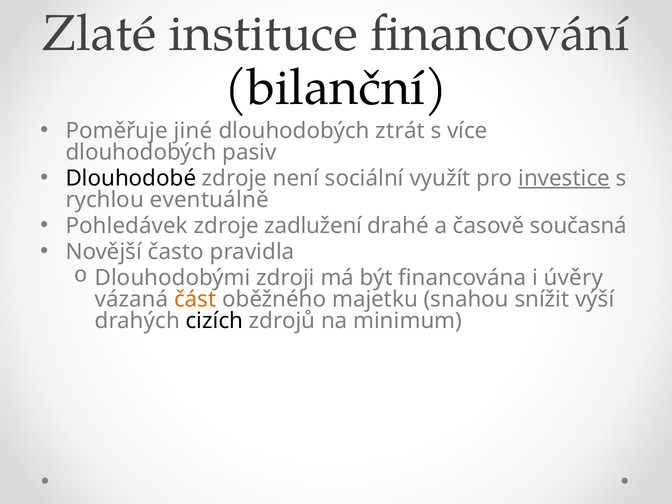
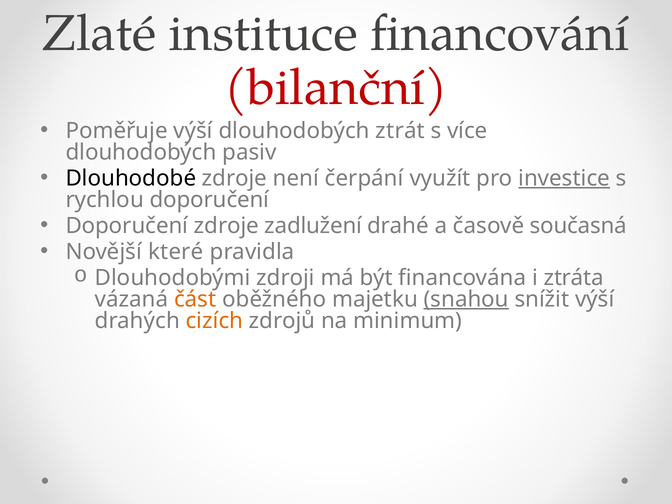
bilanční colour: black -> red
Poměřuje jiné: jiné -> výší
sociální: sociální -> čerpání
rychlou eventuálně: eventuálně -> doporučení
Pohledávek at (127, 226): Pohledávek -> Doporučení
často: často -> které
úvěry: úvěry -> ztráta
snahou underline: none -> present
cizích colour: black -> orange
